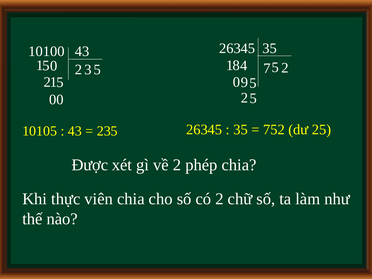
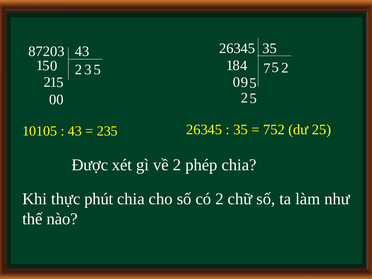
10100: 10100 -> 87203
viên: viên -> phút
